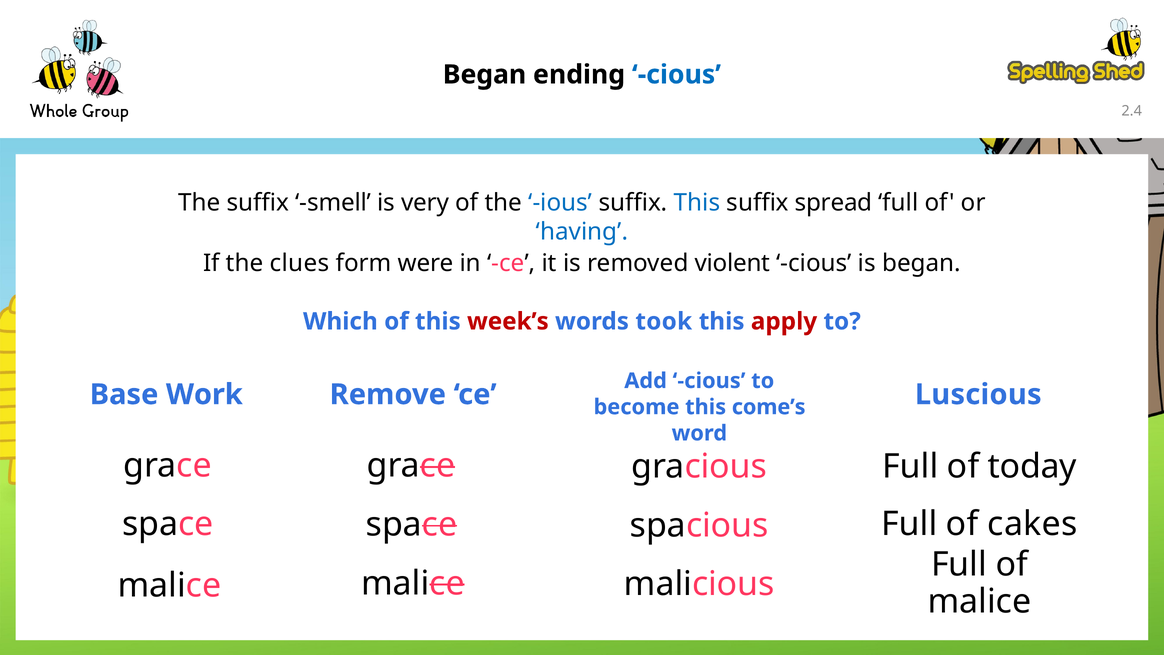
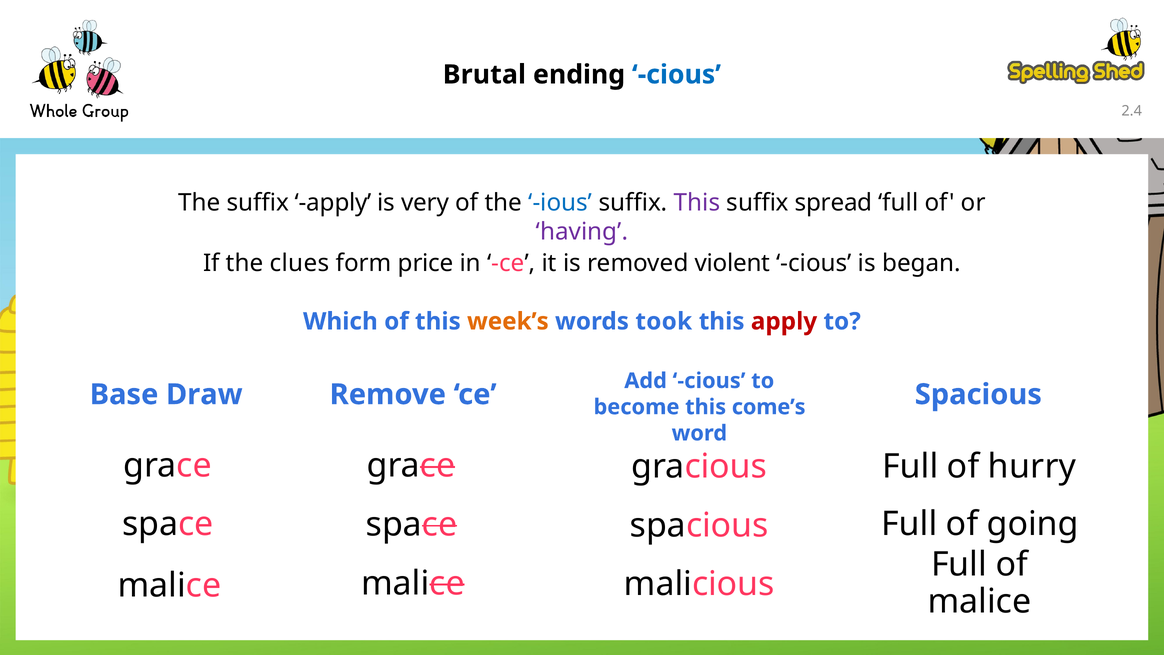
Began at (485, 75): Began -> Brutal
suffix smell: smell -> apply
This at (697, 203) colour: blue -> purple
having colour: blue -> purple
were: were -> price
week’s colour: red -> orange
Work: Work -> Draw
Luscious at (978, 394): Luscious -> Spacious
today: today -> hurry
cakes: cakes -> going
